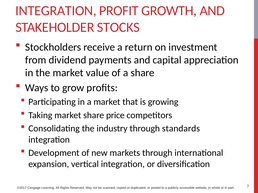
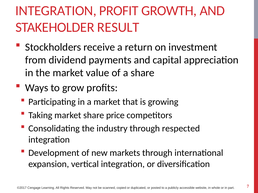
STOCKS: STOCKS -> RESULT
standards: standards -> respected
